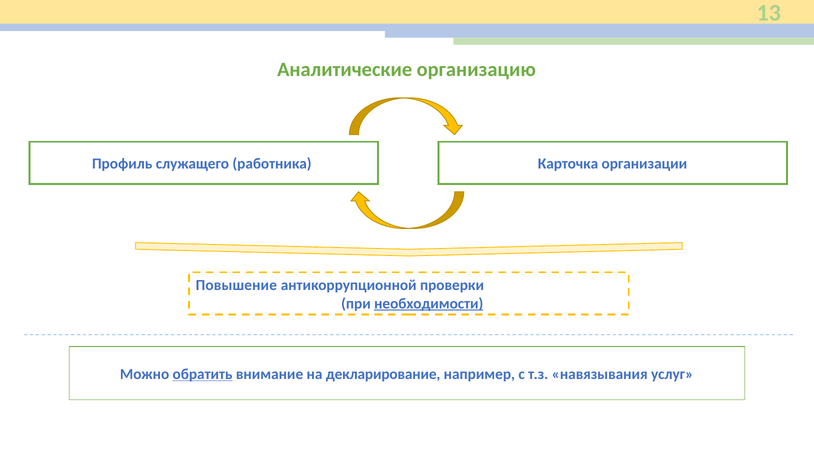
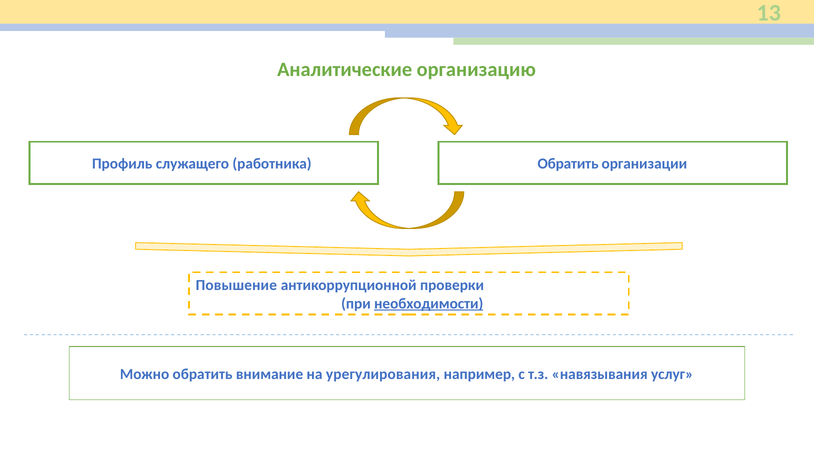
работника Карточка: Карточка -> Обратить
обратить at (203, 374) underline: present -> none
декларирование: декларирование -> урегулирования
